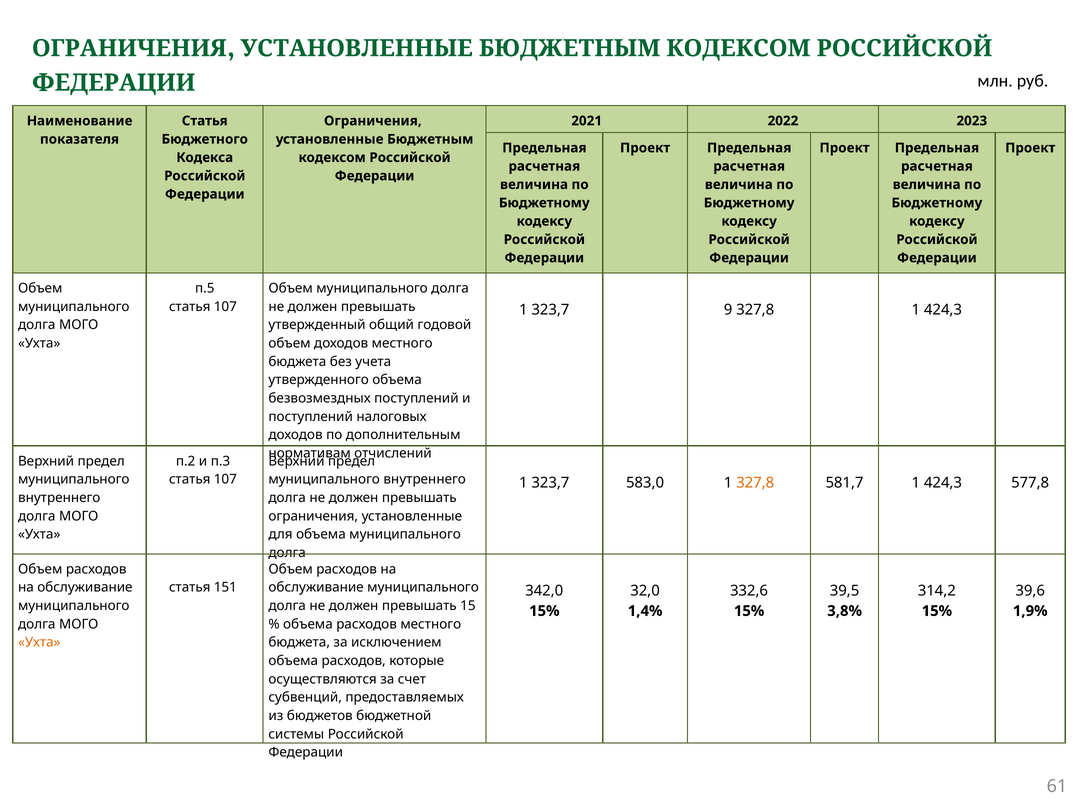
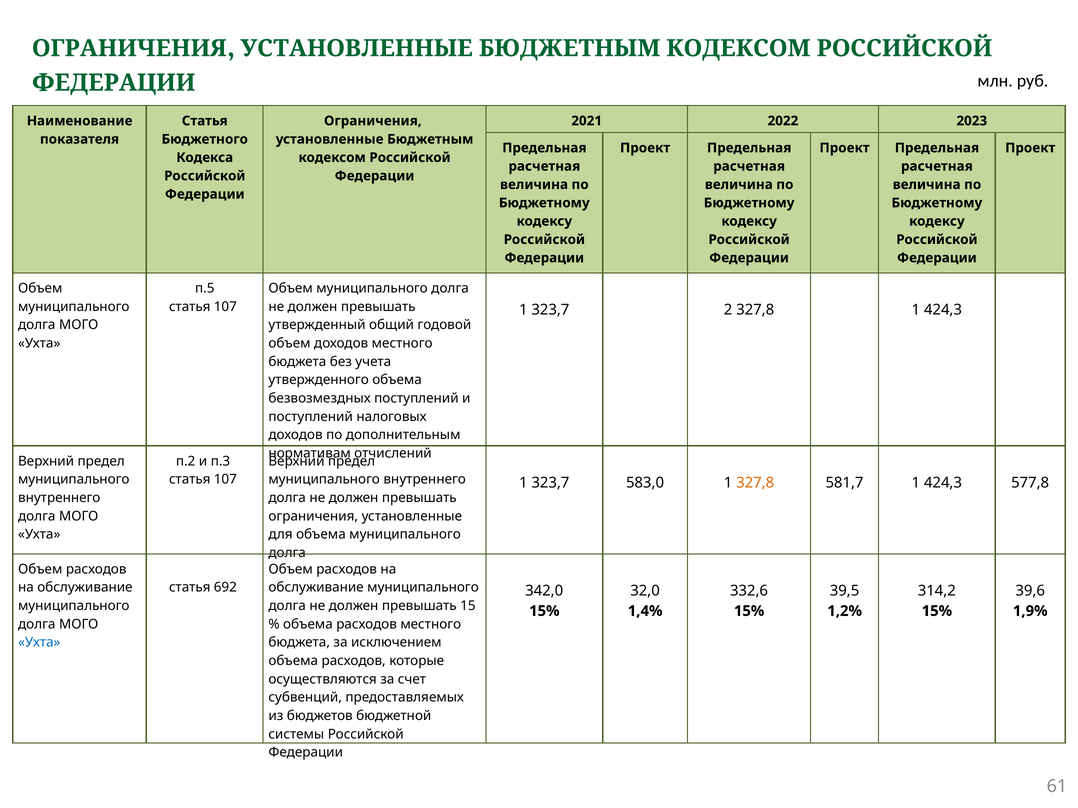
9: 9 -> 2
151: 151 -> 692
3,8%: 3,8% -> 1,2%
Ухта at (39, 643) colour: orange -> blue
